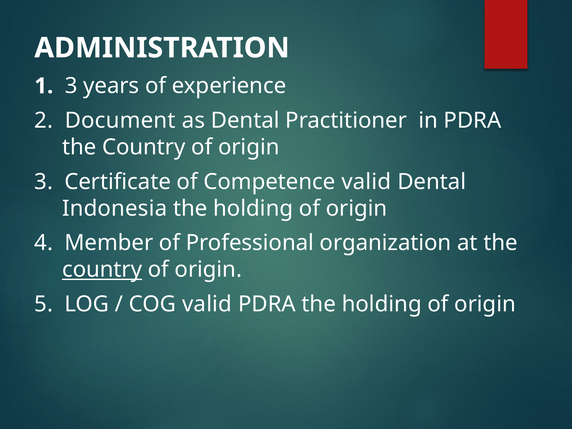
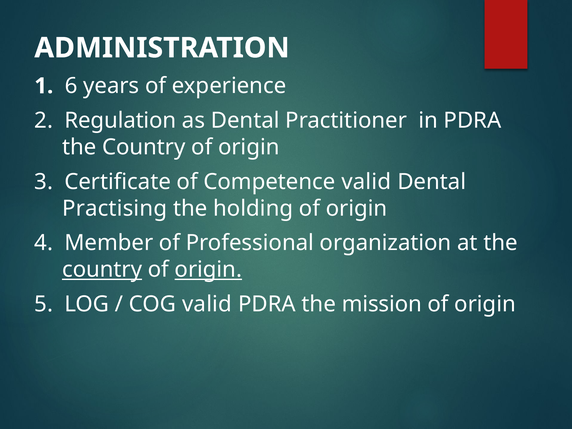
1 3: 3 -> 6
Document: Document -> Regulation
Indonesia: Indonesia -> Practising
origin at (208, 270) underline: none -> present
PDRA the holding: holding -> mission
